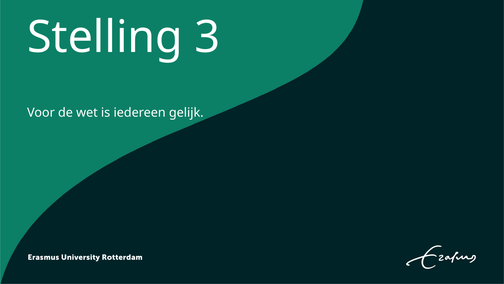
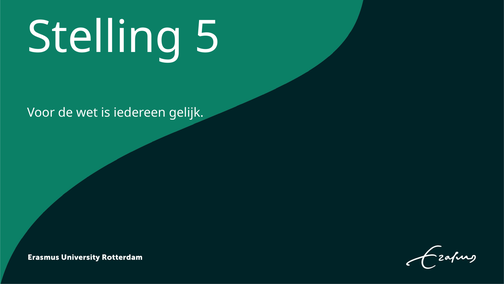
3: 3 -> 5
